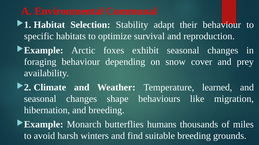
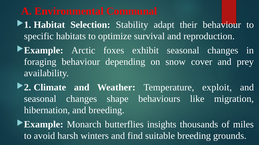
learned: learned -> exploit
humans: humans -> insights
